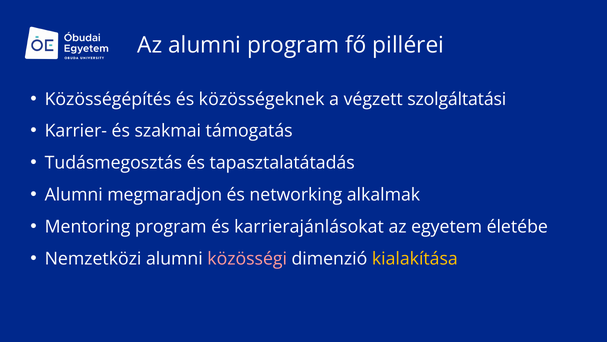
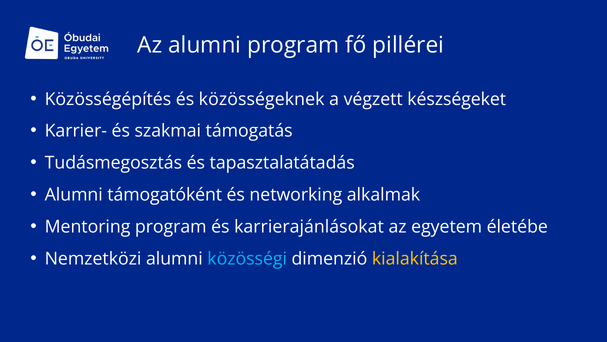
szolgáltatási: szolgáltatási -> készségeket
megmaradjon: megmaradjon -> támogatóként
közösségi colour: pink -> light blue
